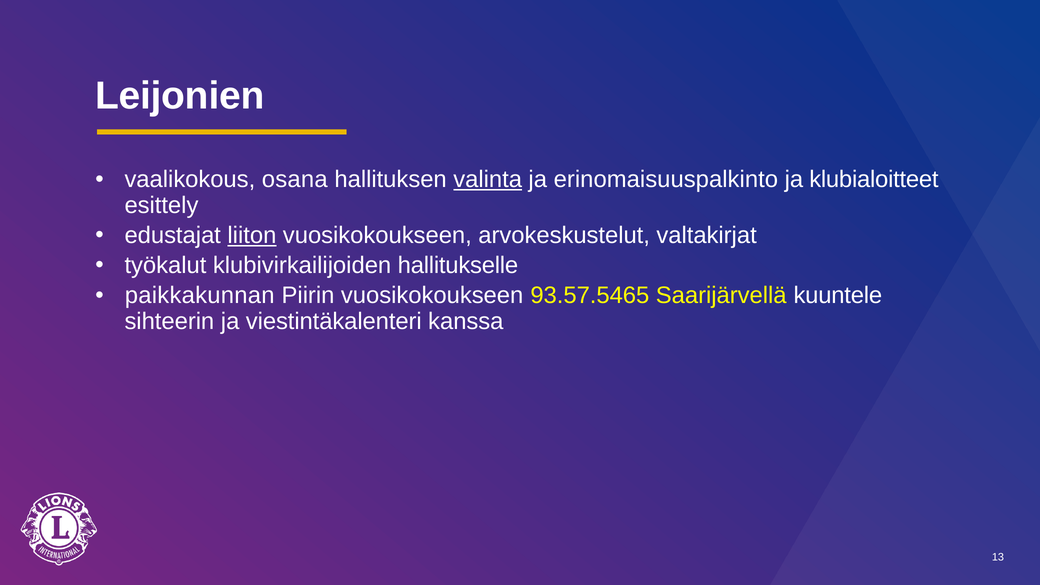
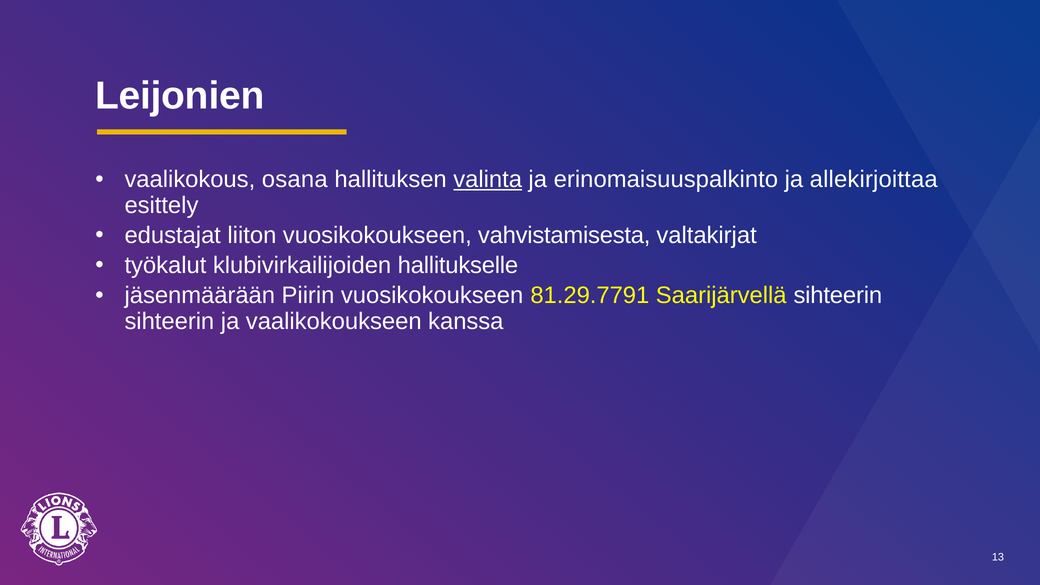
klubialoitteet: klubialoitteet -> allekirjoittaa
liiton underline: present -> none
arvokeskustelut: arvokeskustelut -> vahvistamisesta
paikkakunnan: paikkakunnan -> jäsenmäärään
93.57.5465: 93.57.5465 -> 81.29.7791
Saarijärvellä kuuntele: kuuntele -> sihteerin
viestintäkalenteri: viestintäkalenteri -> vaalikokoukseen
